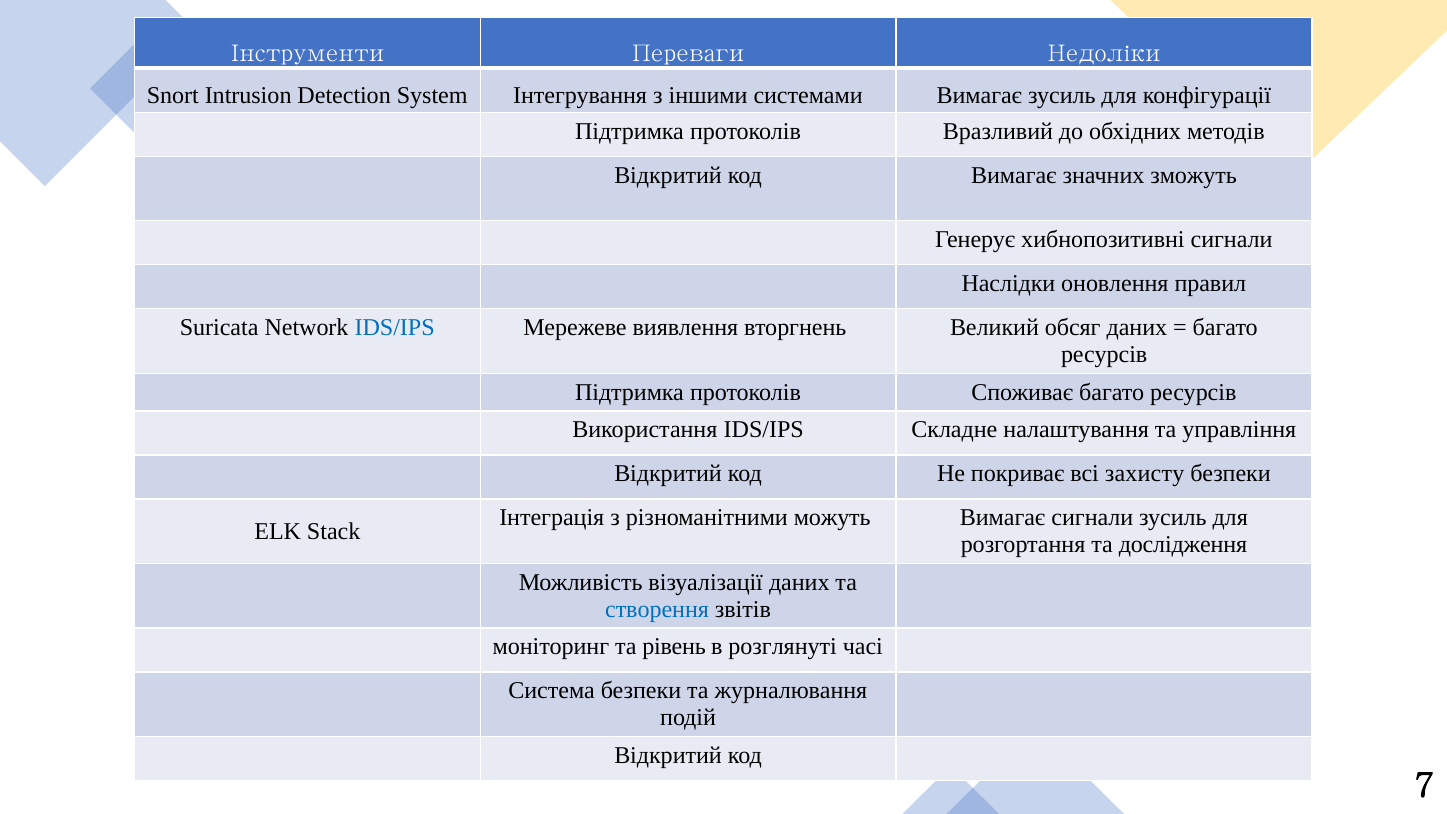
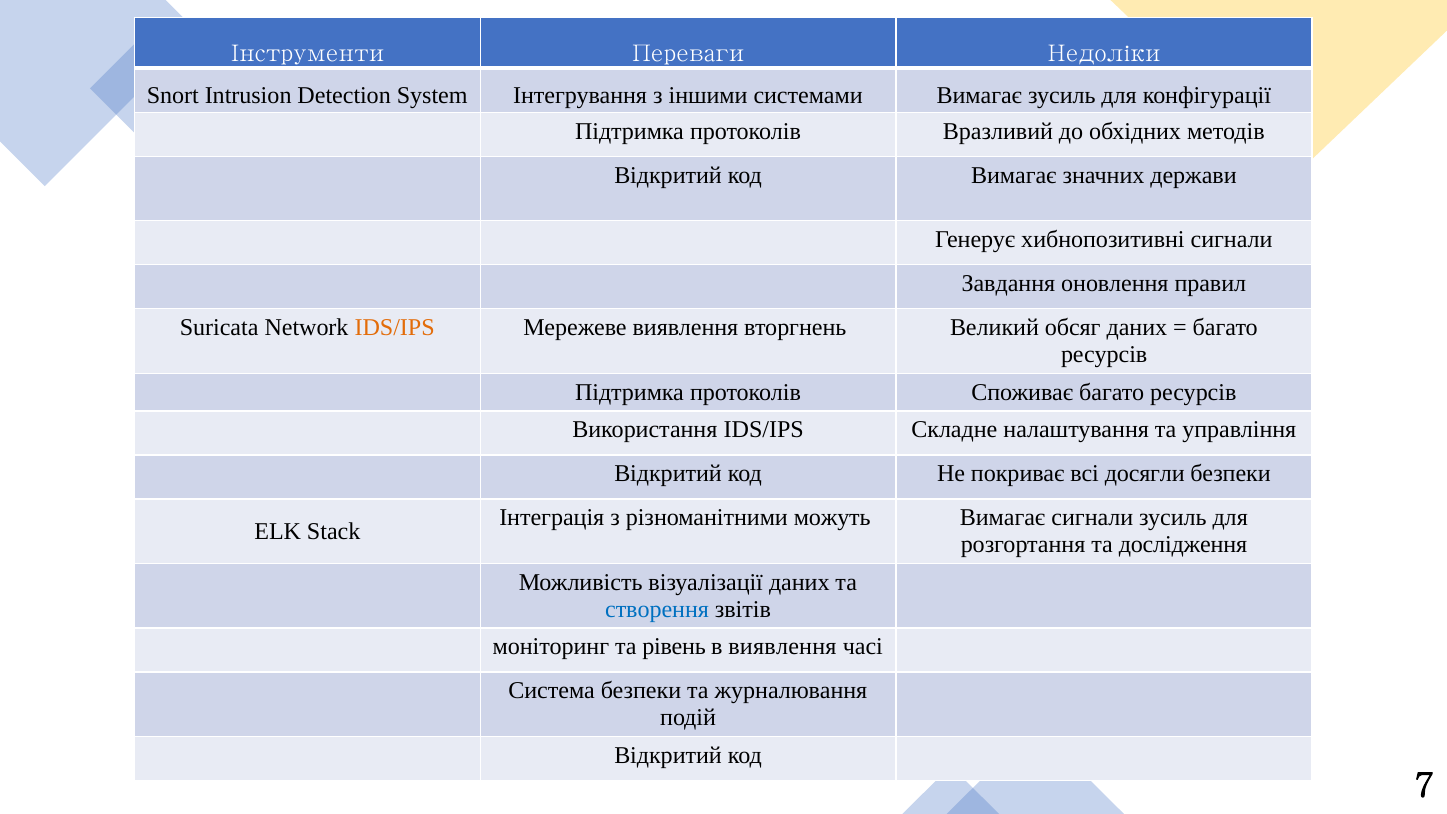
зможуть: зможуть -> держави
Наслідки: Наслідки -> Завдання
IDS/IPS at (395, 328) colour: blue -> orange
захисту: захисту -> досягли
в розглянуті: розглянуті -> виявлення
